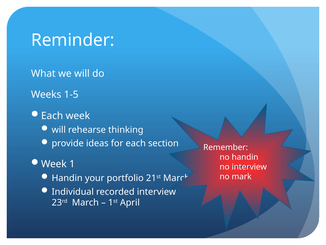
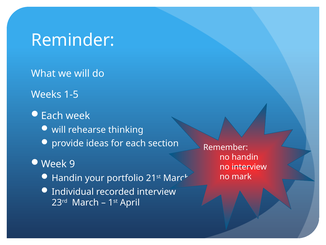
1: 1 -> 9
